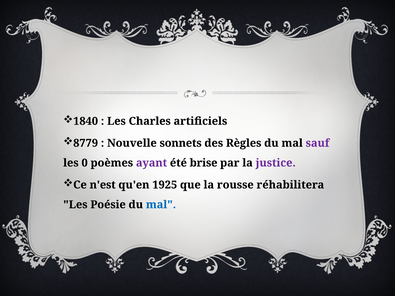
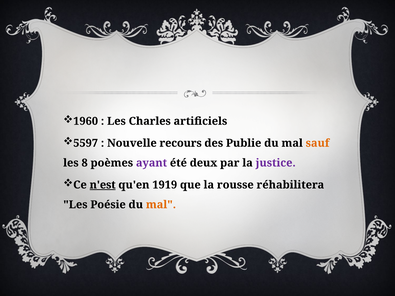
1840: 1840 -> 1960
8779: 8779 -> 5597
sonnets: sonnets -> recours
Règles: Règles -> Publie
sauf colour: purple -> orange
0: 0 -> 8
brise: brise -> deux
n'est underline: none -> present
1925: 1925 -> 1919
mal at (161, 205) colour: blue -> orange
